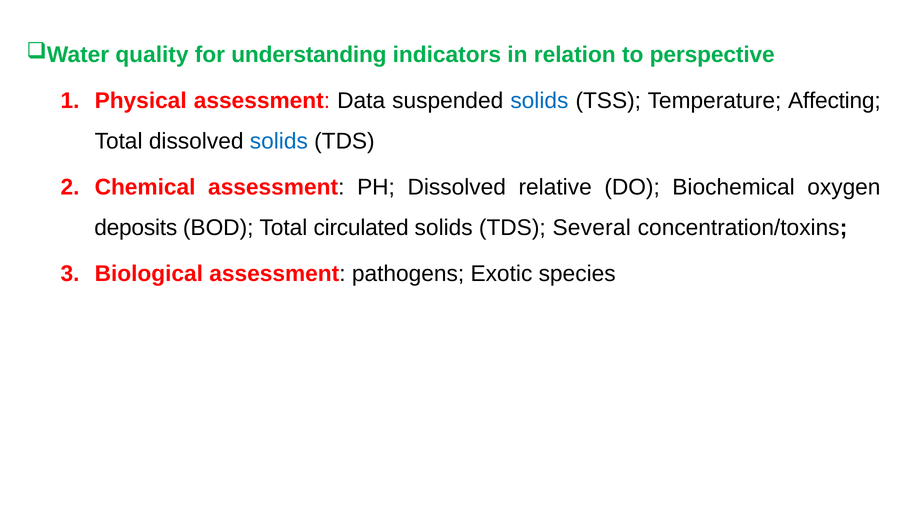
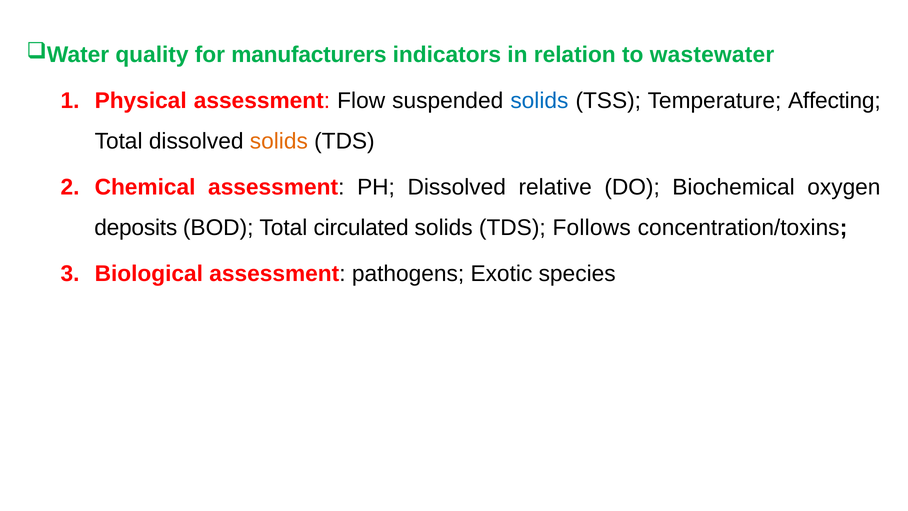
understanding: understanding -> manufacturers
perspective: perspective -> wastewater
Data: Data -> Flow
solids at (279, 141) colour: blue -> orange
Several: Several -> Follows
